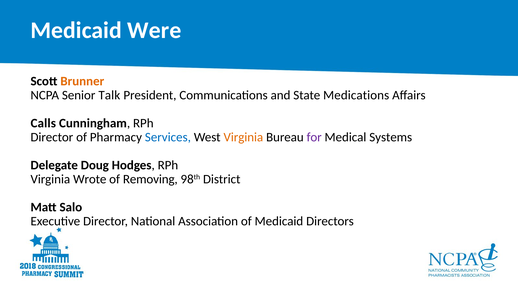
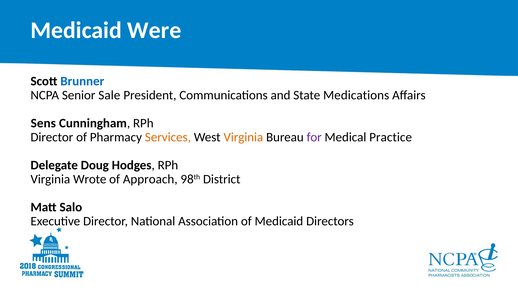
Brunner colour: orange -> blue
Talk: Talk -> Sale
Calls: Calls -> Sens
Services colour: blue -> orange
Systems: Systems -> Practice
Removing: Removing -> Approach
